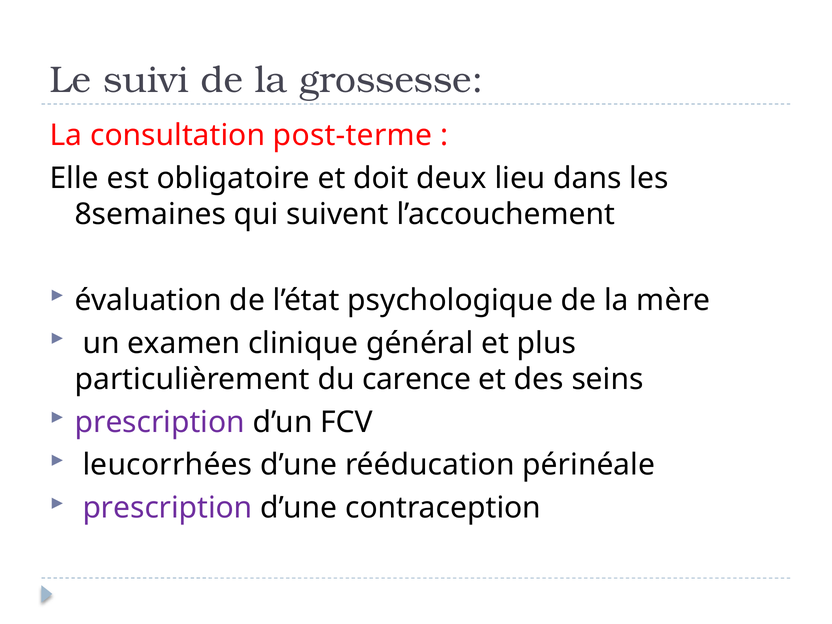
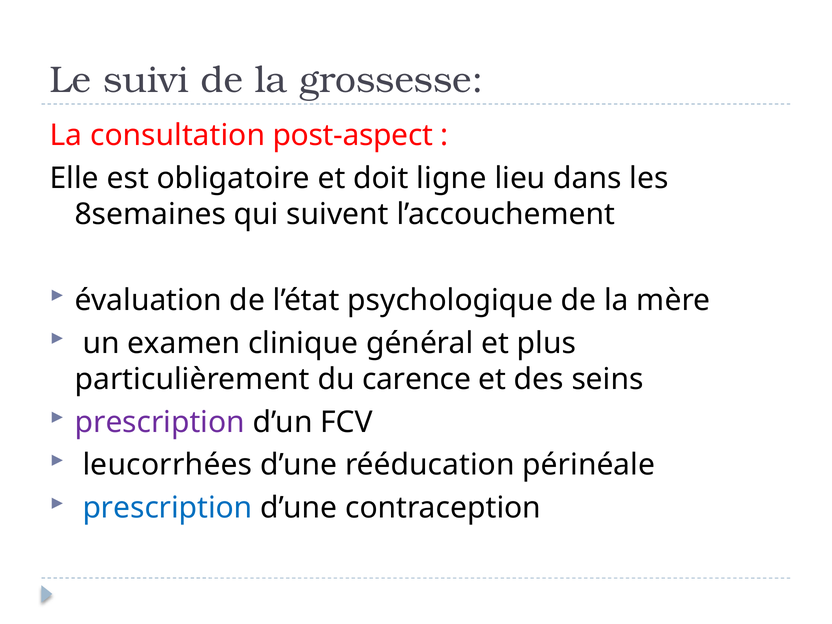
post-terme: post-terme -> post-aspect
deux: deux -> ligne
prescription at (168, 508) colour: purple -> blue
